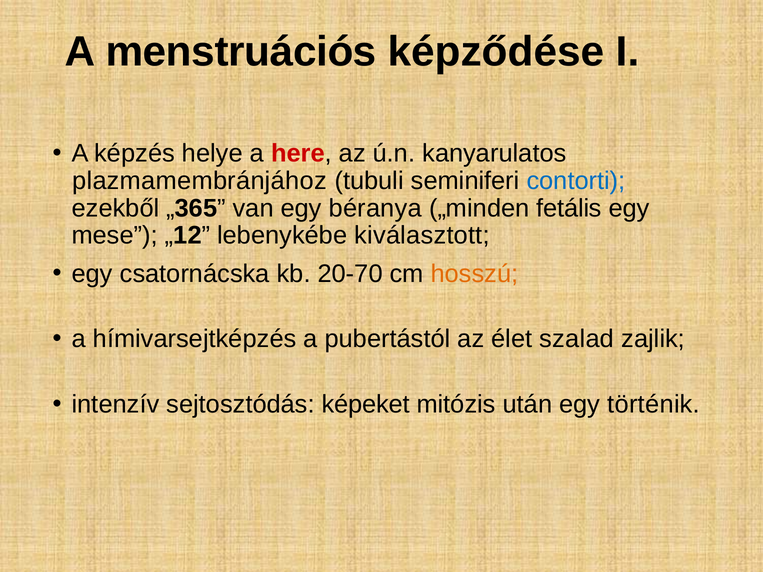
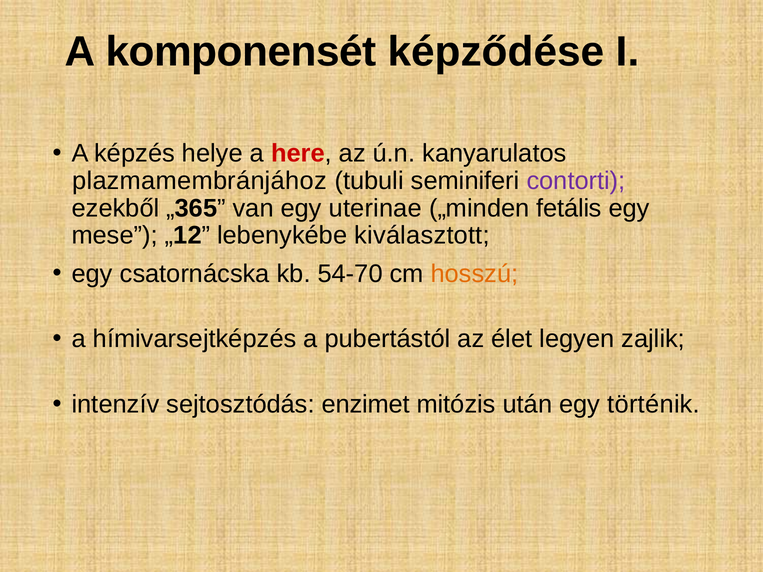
menstruációs: menstruációs -> komponensét
contorti colour: blue -> purple
béranya: béranya -> uterinae
20-70: 20-70 -> 54-70
szalad: szalad -> legyen
képeket: képeket -> enzimet
